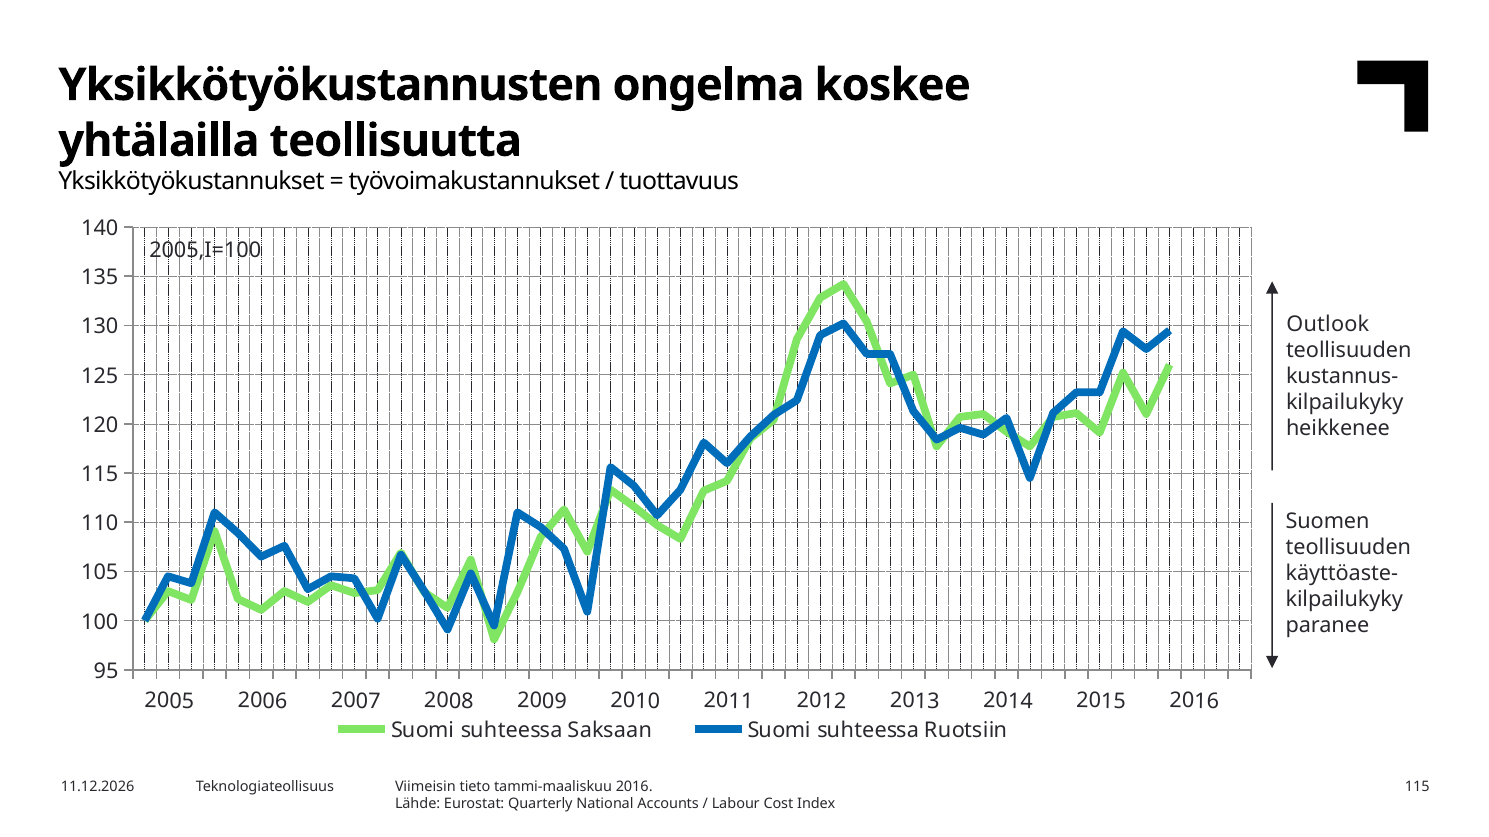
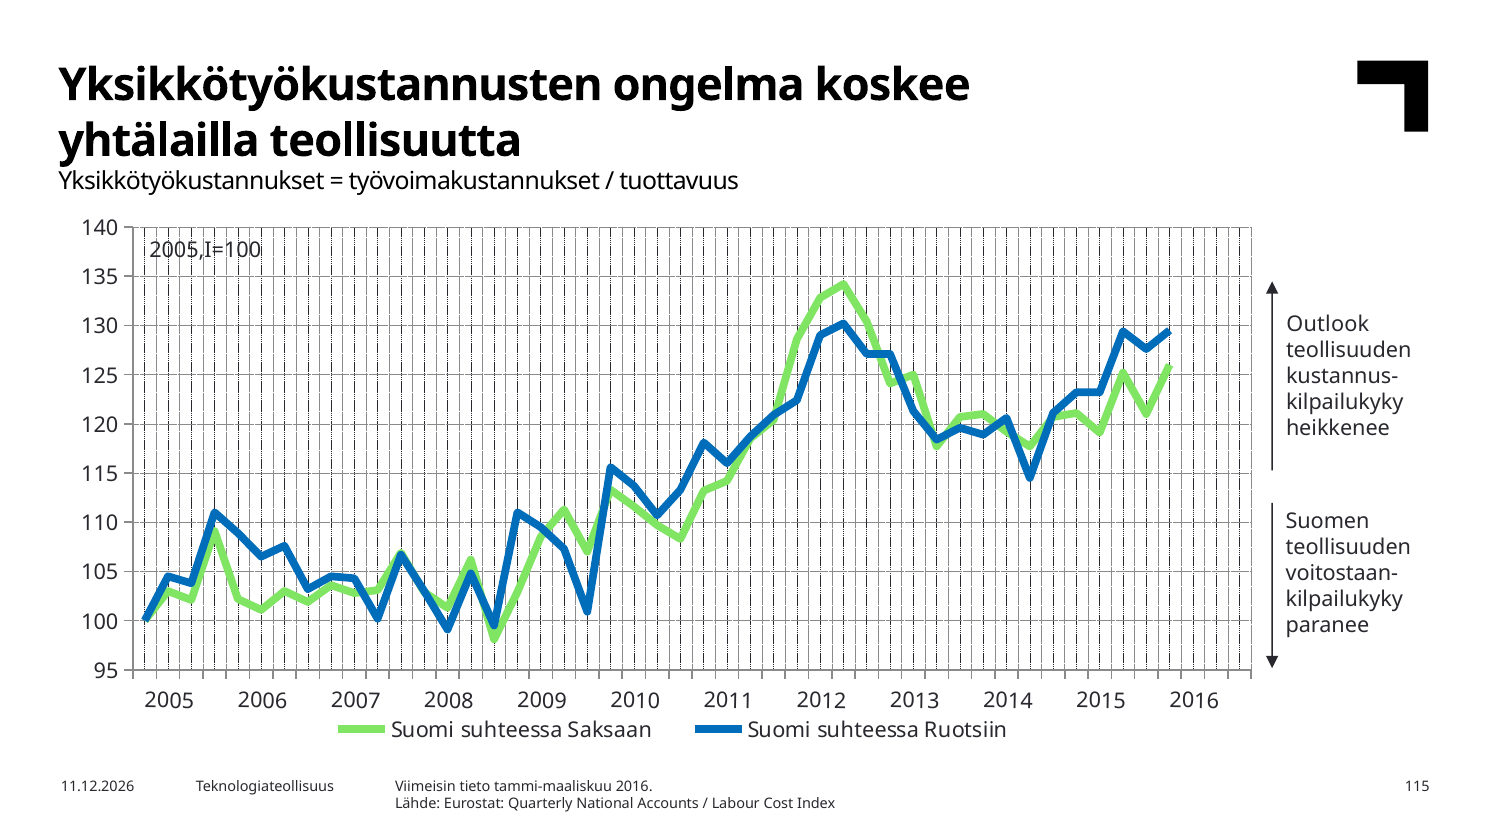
käyttöaste-: käyttöaste- -> voitostaan-
